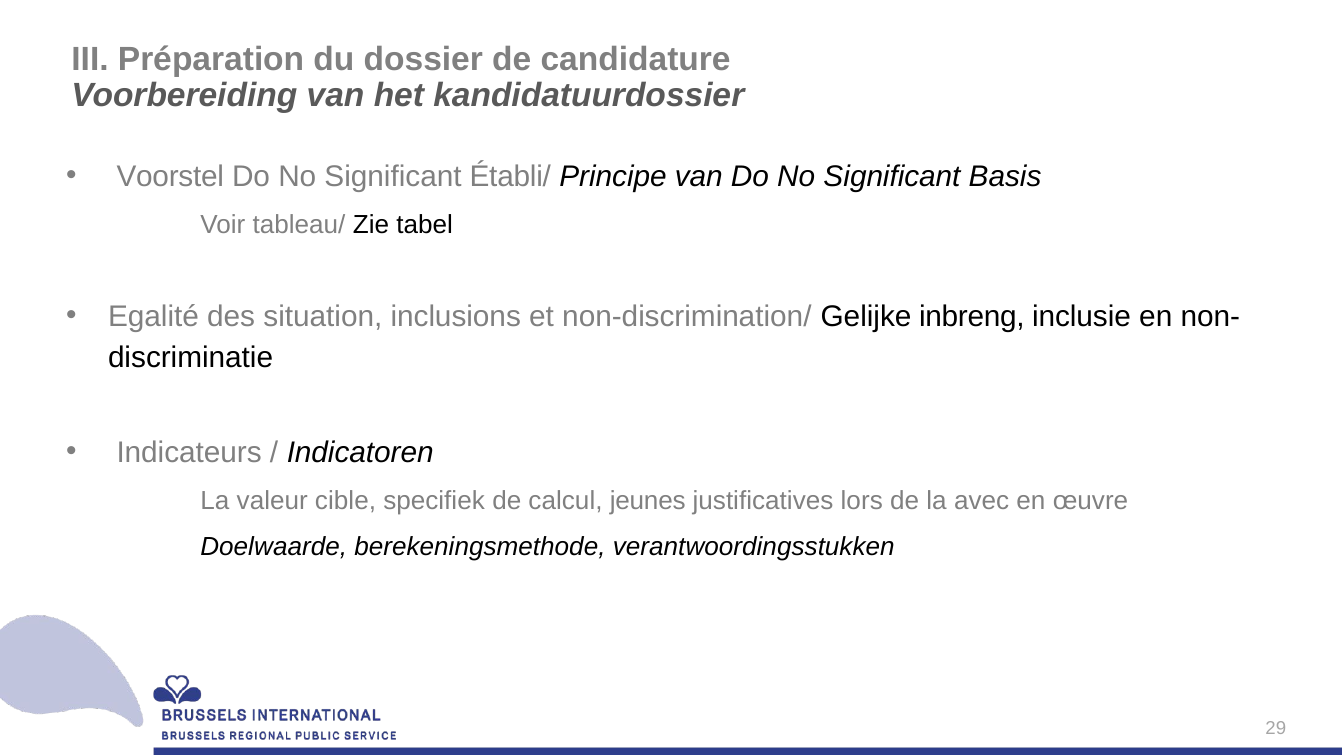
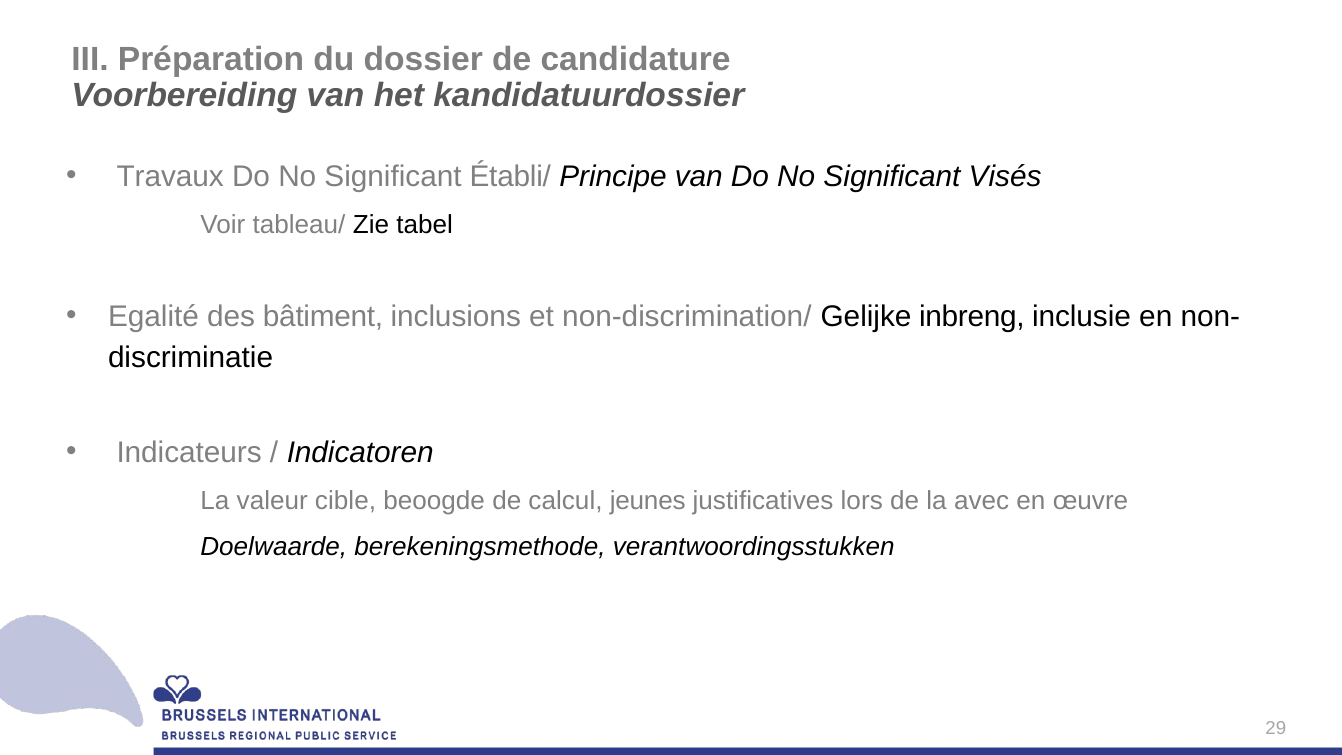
Voorstel: Voorstel -> Travaux
Basis: Basis -> Visés
situation: situation -> bâtiment
specifiek: specifiek -> beoogde
